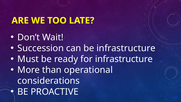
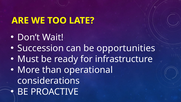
be infrastructure: infrastructure -> opportunities
